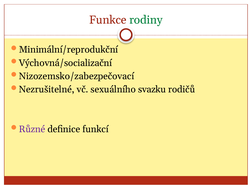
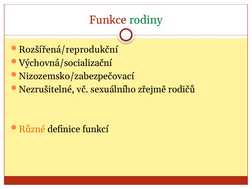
Minimální/reprodukční: Minimální/reprodukční -> Rozšířená/reprodukční
svazku: svazku -> zřejmě
Různé colour: purple -> orange
